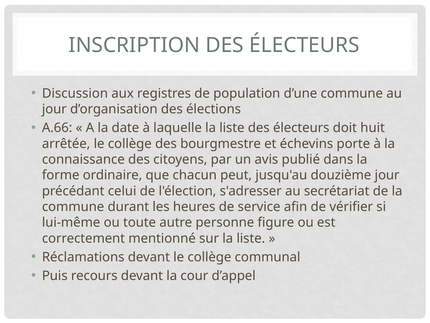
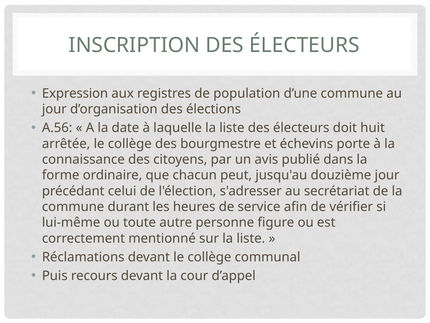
Discussion: Discussion -> Expression
A.66: A.66 -> A.56
